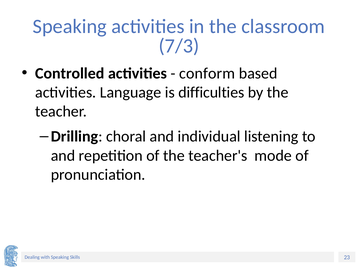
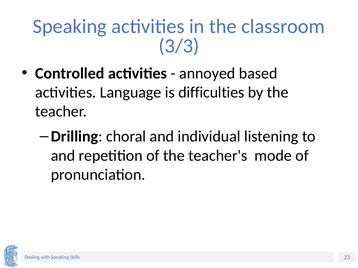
7/3: 7/3 -> 3/3
conform: conform -> annoyed
